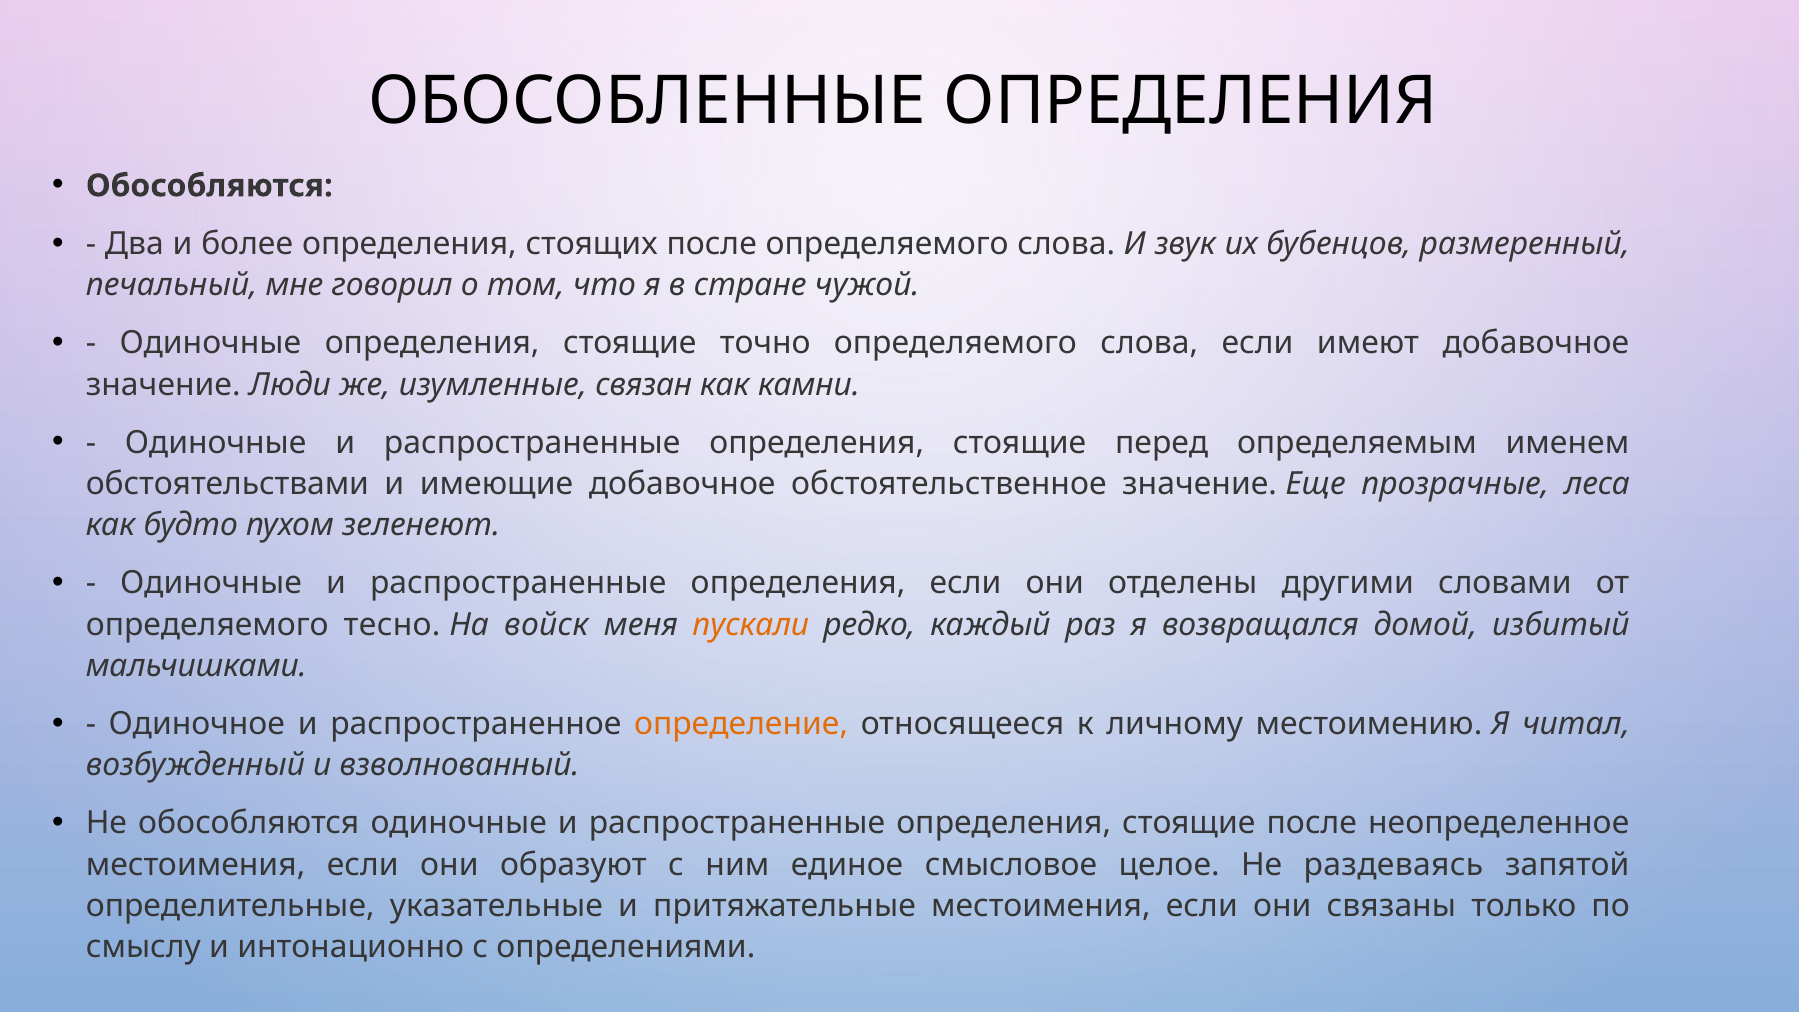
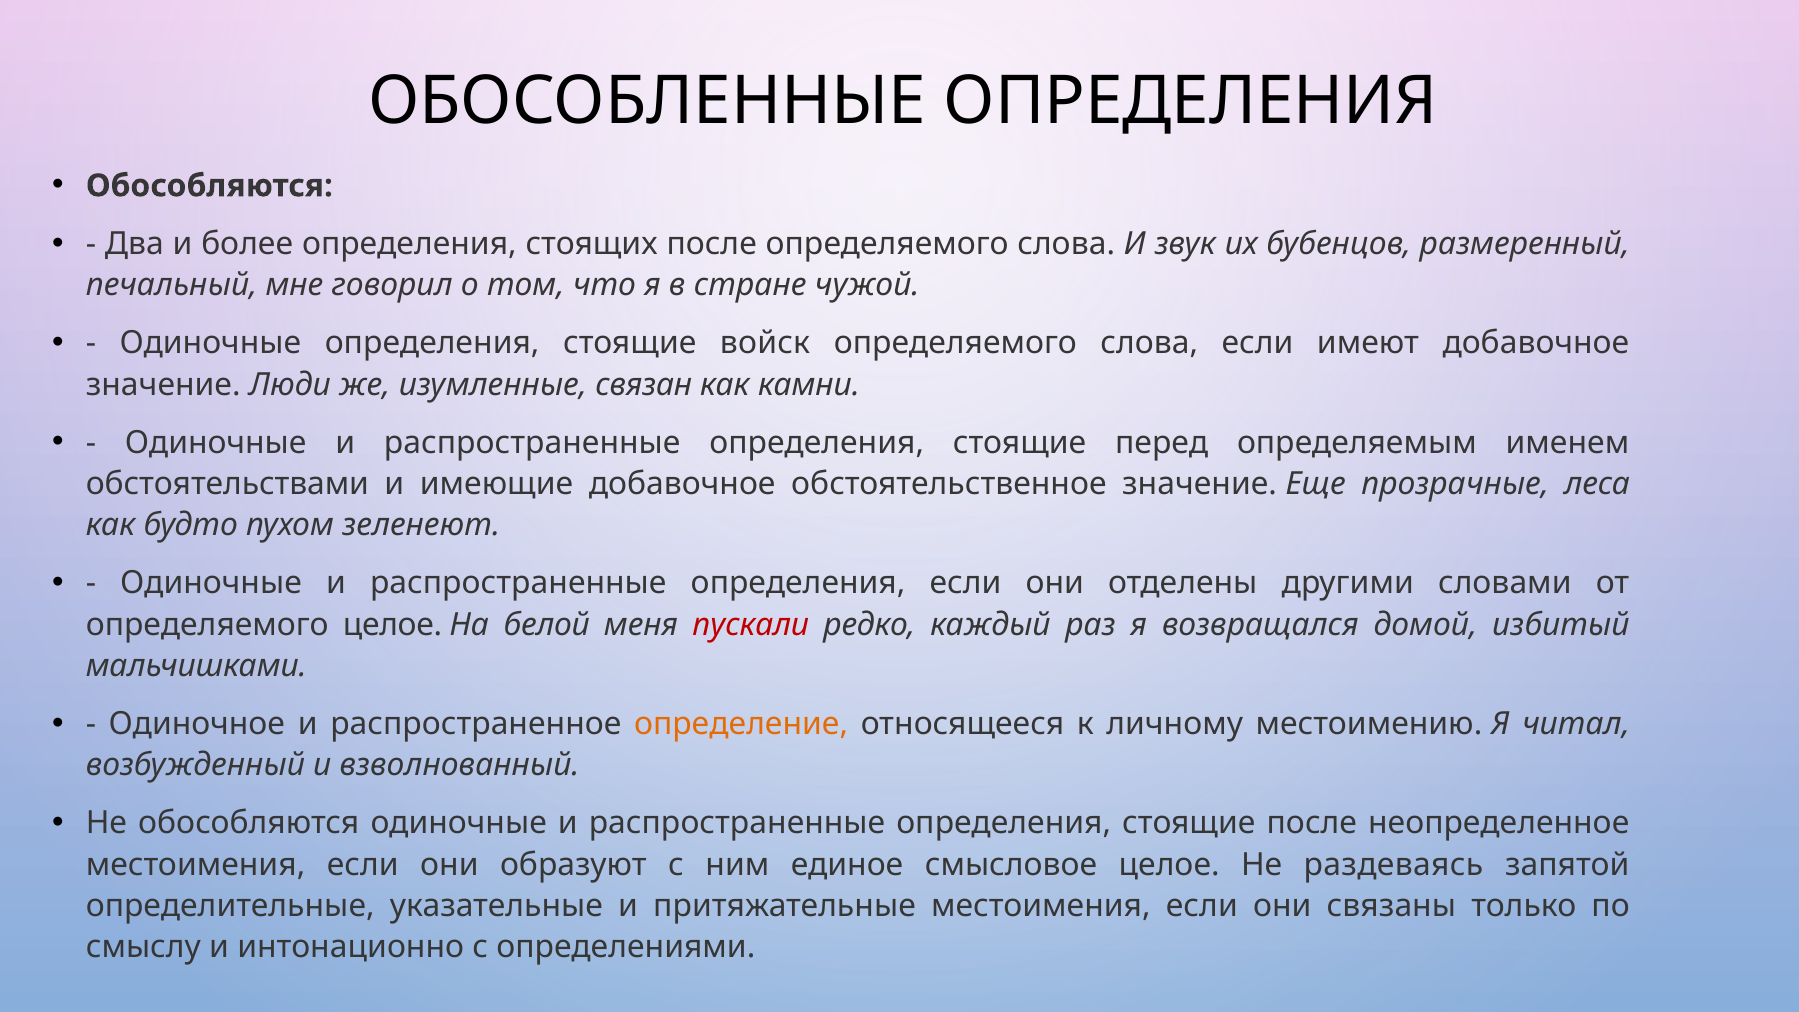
точно: точно -> войск
определяемого тесно: тесно -> целое
войск: войск -> белой
пускали colour: orange -> red
